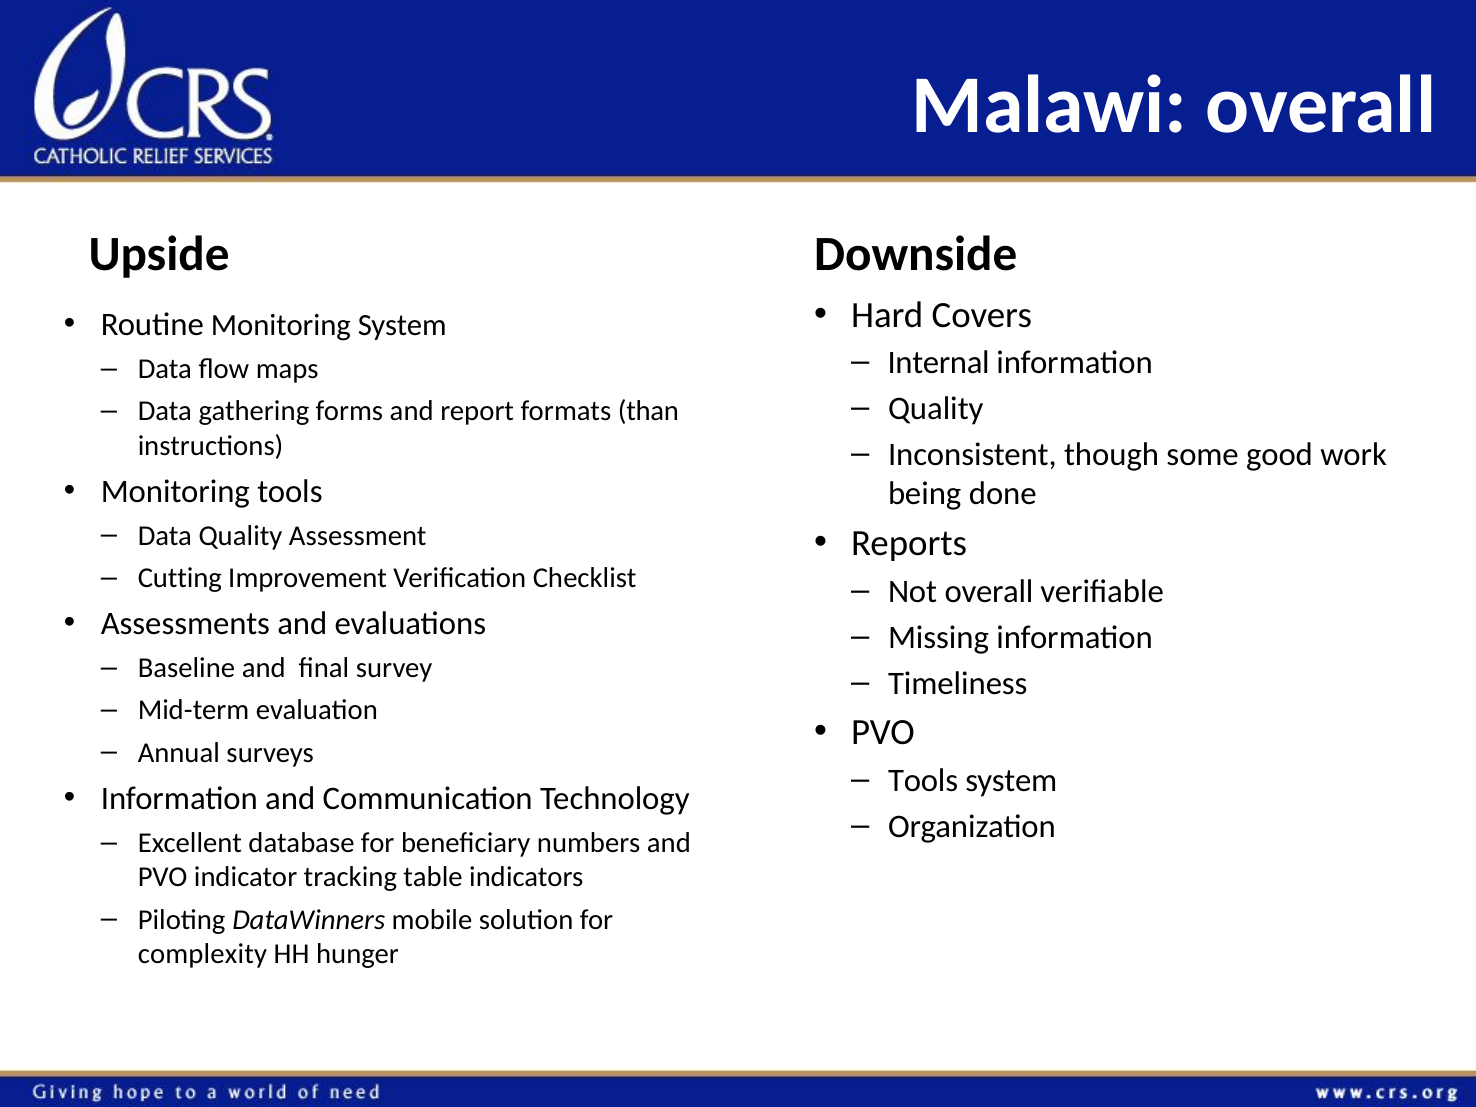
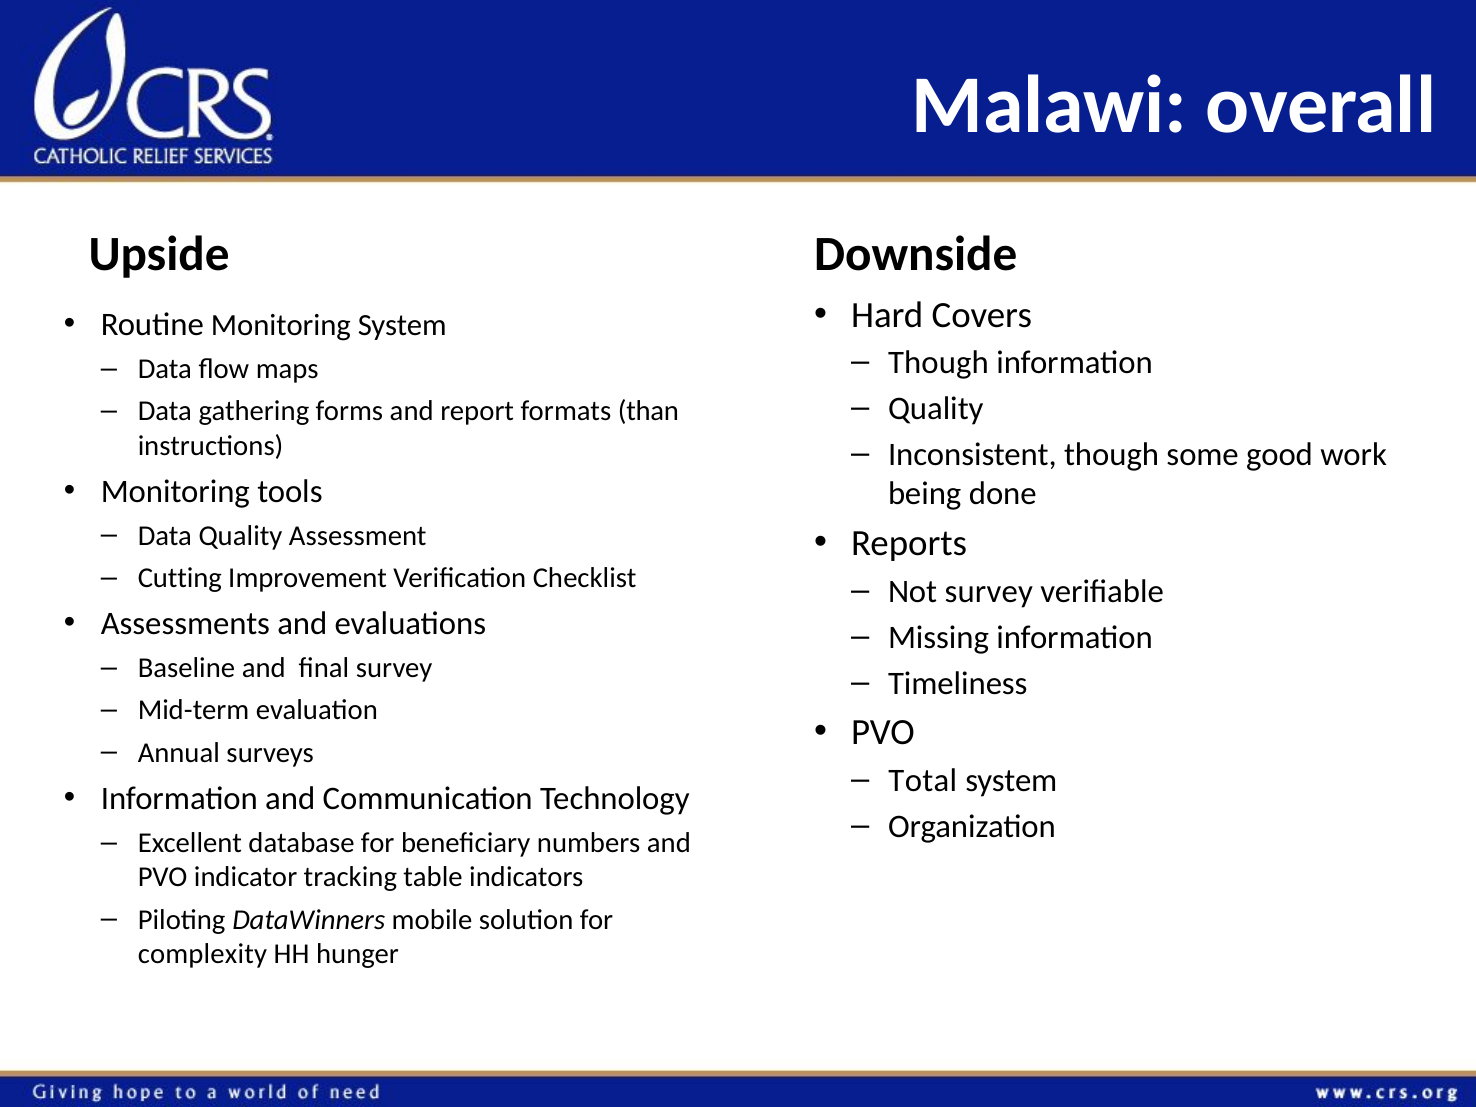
Internal at (939, 363): Internal -> Though
Not overall: overall -> survey
Tools at (923, 781): Tools -> Total
